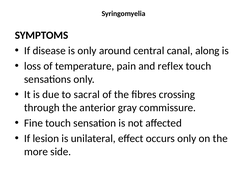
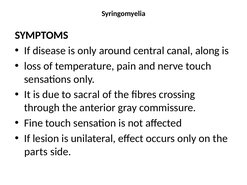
reflex: reflex -> nerve
more: more -> parts
